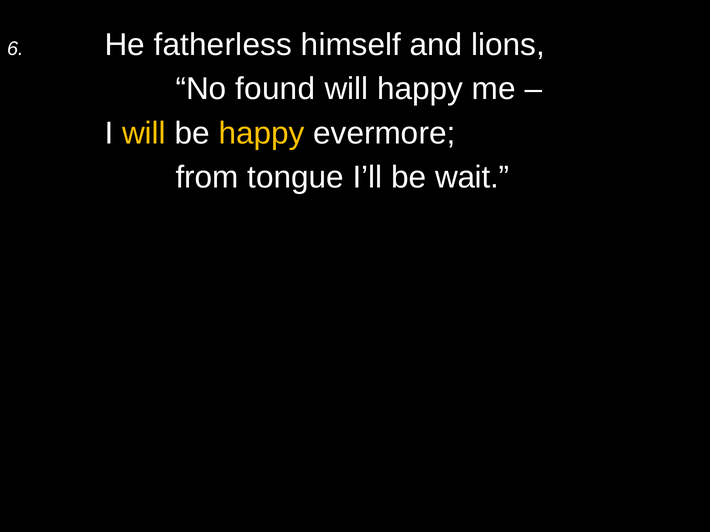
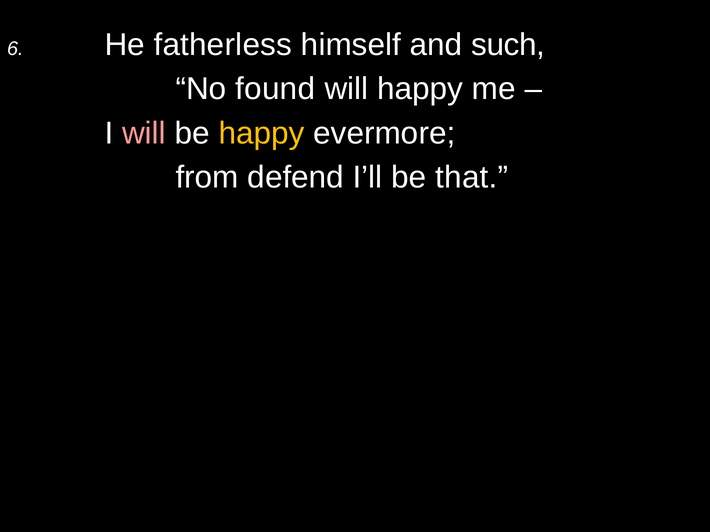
lions: lions -> such
will at (144, 133) colour: yellow -> pink
tongue: tongue -> defend
wait: wait -> that
